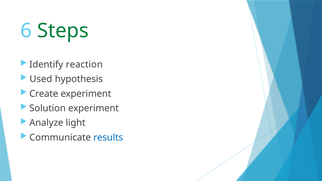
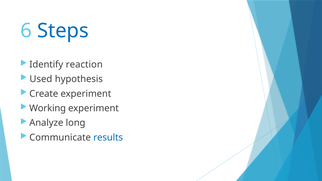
Steps colour: green -> blue
Solution: Solution -> Working
light: light -> long
